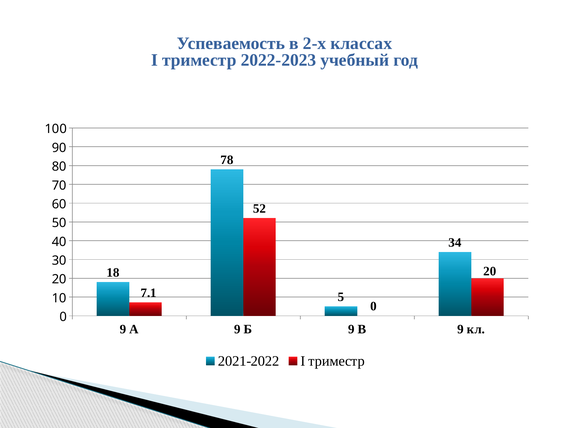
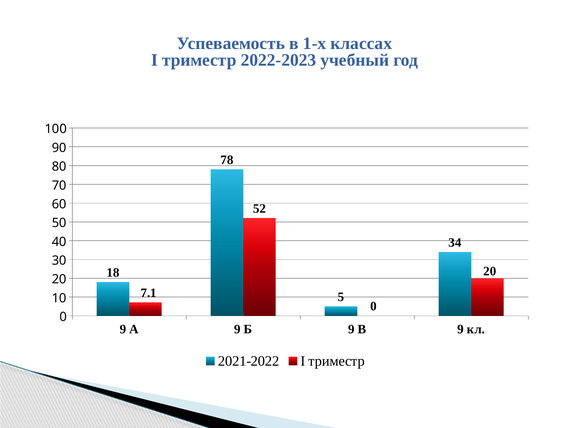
2-х: 2-х -> 1-х
